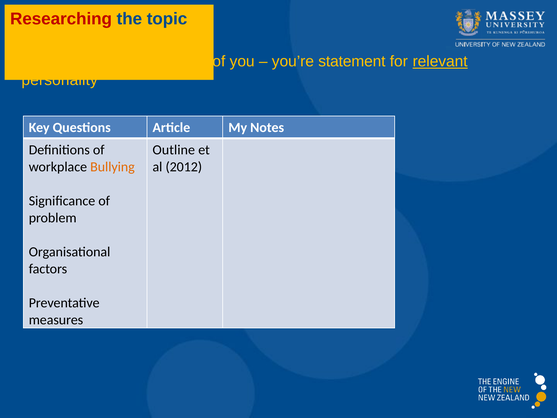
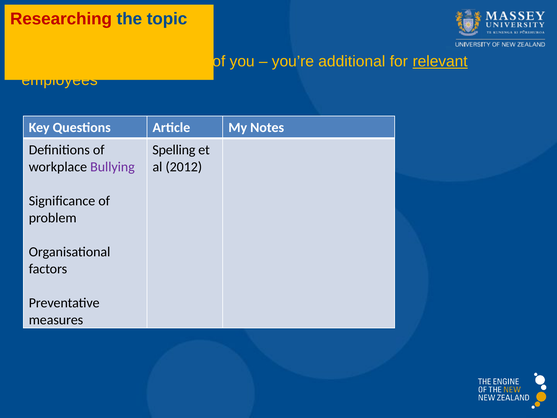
statement: statement -> additional
personality: personality -> employees
Outline: Outline -> Spelling
Bullying colour: orange -> purple
